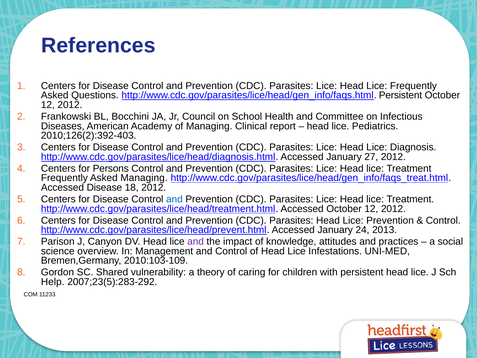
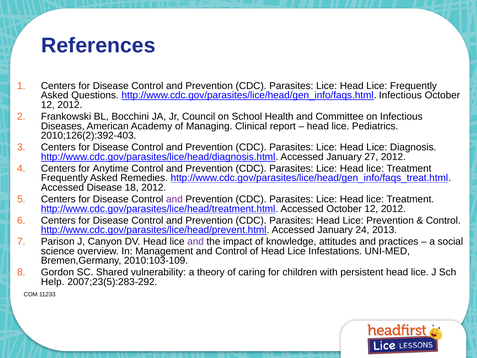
http://www.cdc.gov/parasites/lice/head/gen_info/faqs.html Persistent: Persistent -> Infectious
Persons: Persons -> Anytime
Asked Managing: Managing -> Remedies
and at (174, 199) colour: blue -> purple
